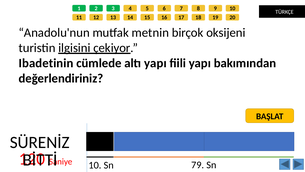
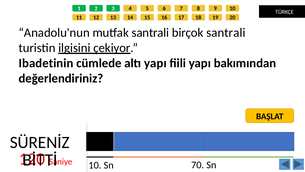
mutfak metnin: metnin -> santrali
birçok oksijeni: oksijeni -> santrali
79: 79 -> 70
